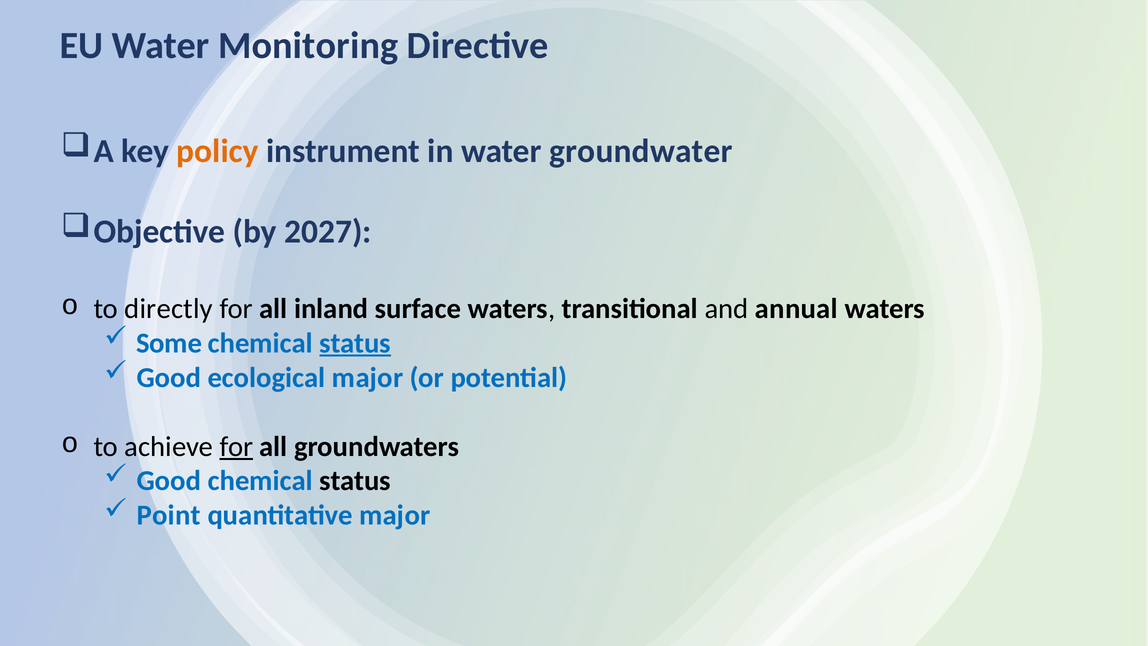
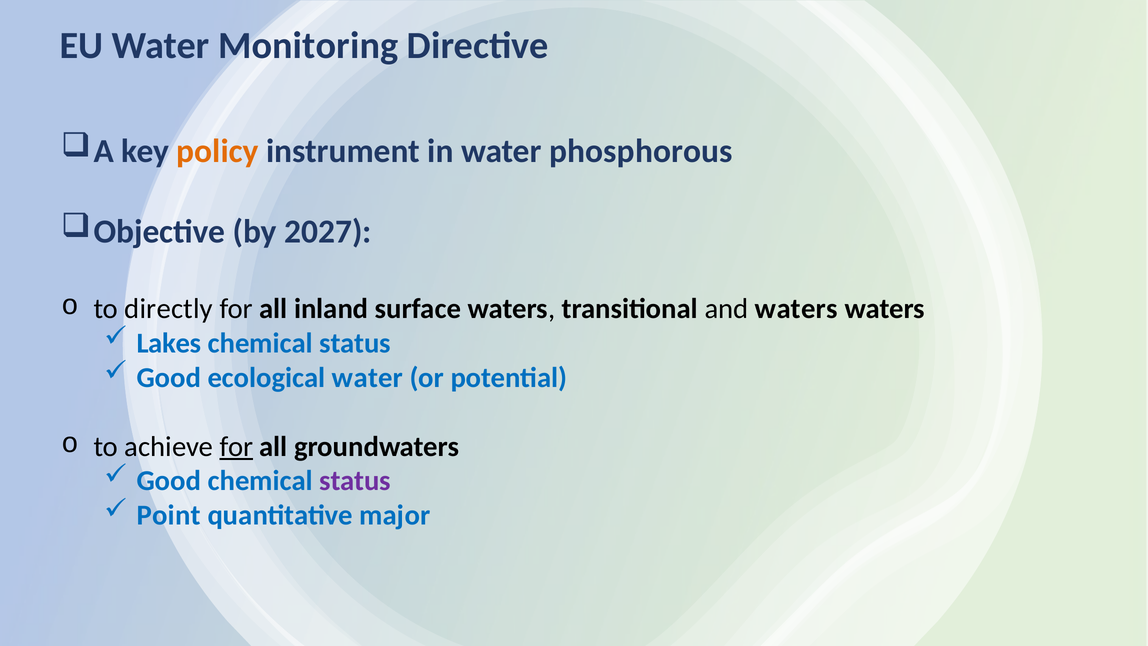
groundwater: groundwater -> phosphorous
and annual: annual -> waters
Some: Some -> Lakes
status at (355, 343) underline: present -> none
ecological major: major -> water
status at (355, 481) colour: black -> purple
